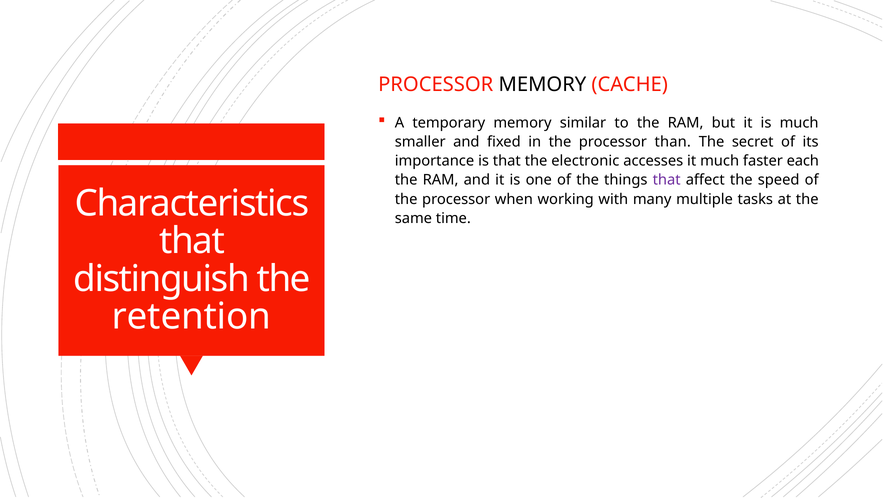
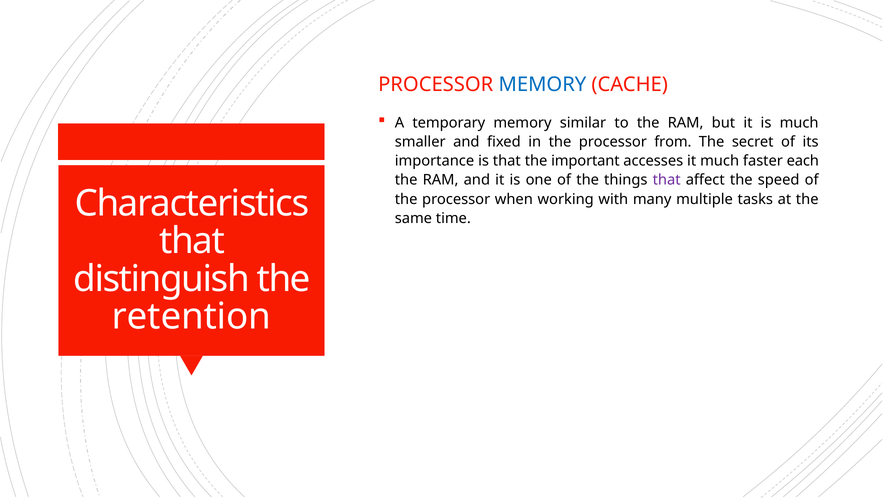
MEMORY at (542, 84) colour: black -> blue
than: than -> from
electronic: electronic -> important
